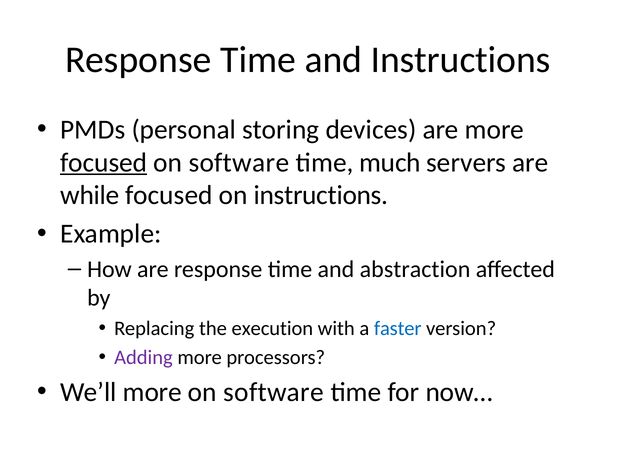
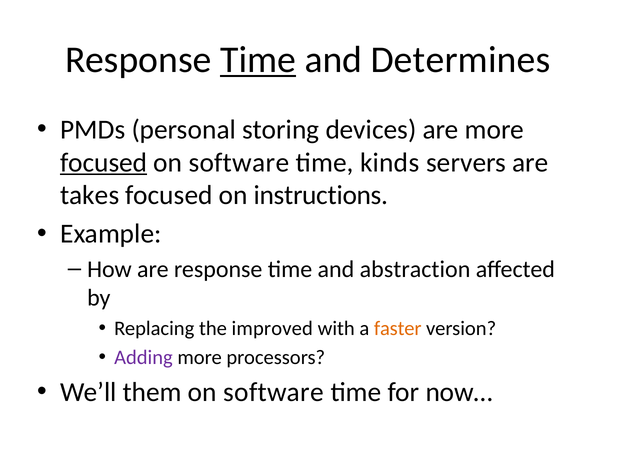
Time at (258, 60) underline: none -> present
and Instructions: Instructions -> Determines
much: much -> kinds
while: while -> takes
execution: execution -> improved
faster colour: blue -> orange
We’ll more: more -> them
